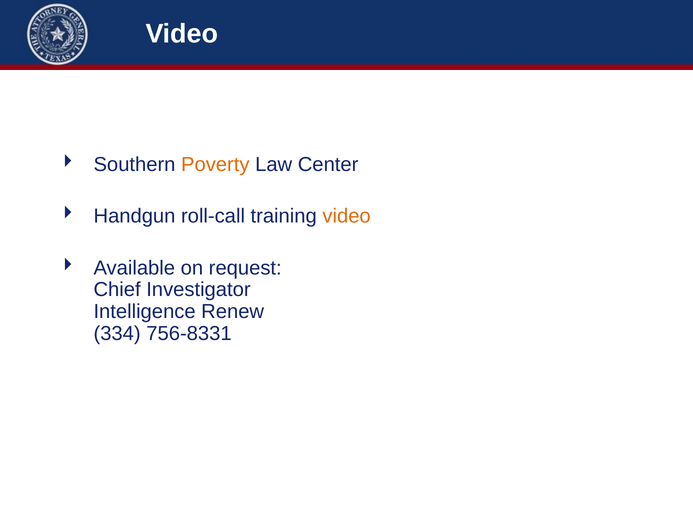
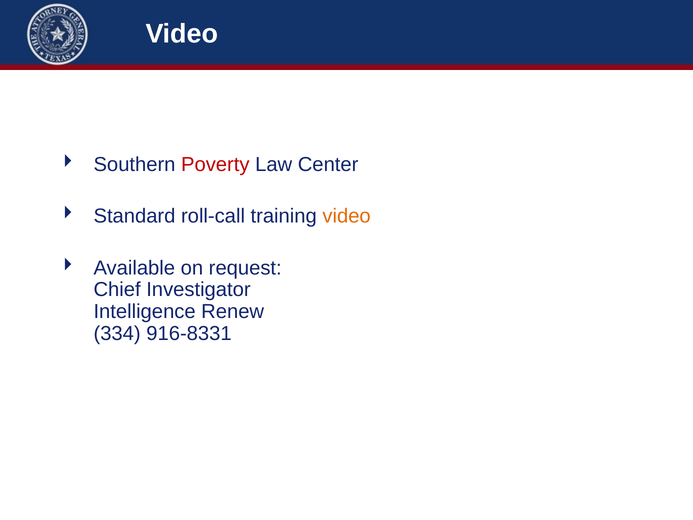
Poverty colour: orange -> red
Handgun: Handgun -> Standard
756-8331: 756-8331 -> 916-8331
